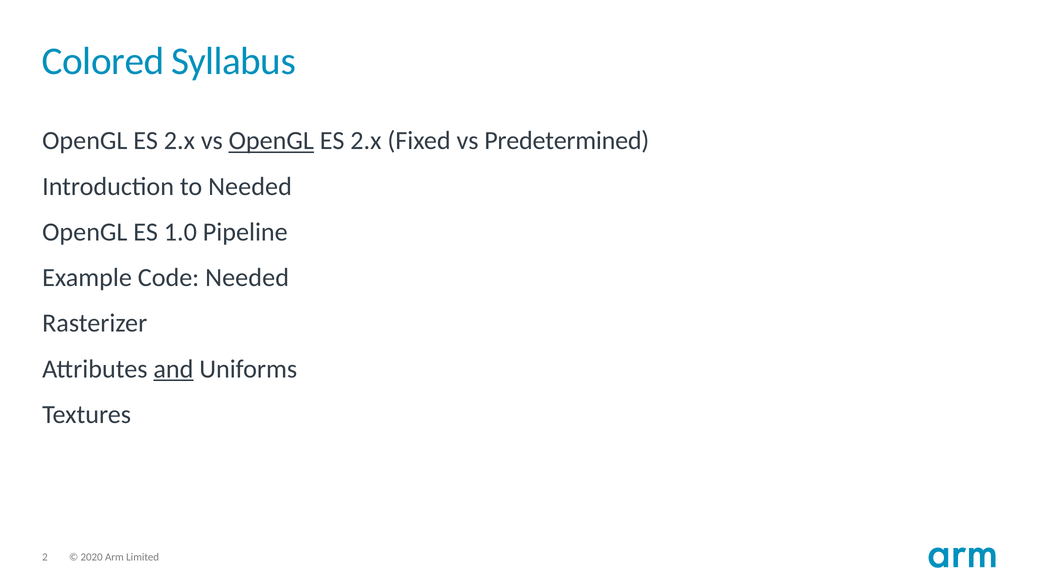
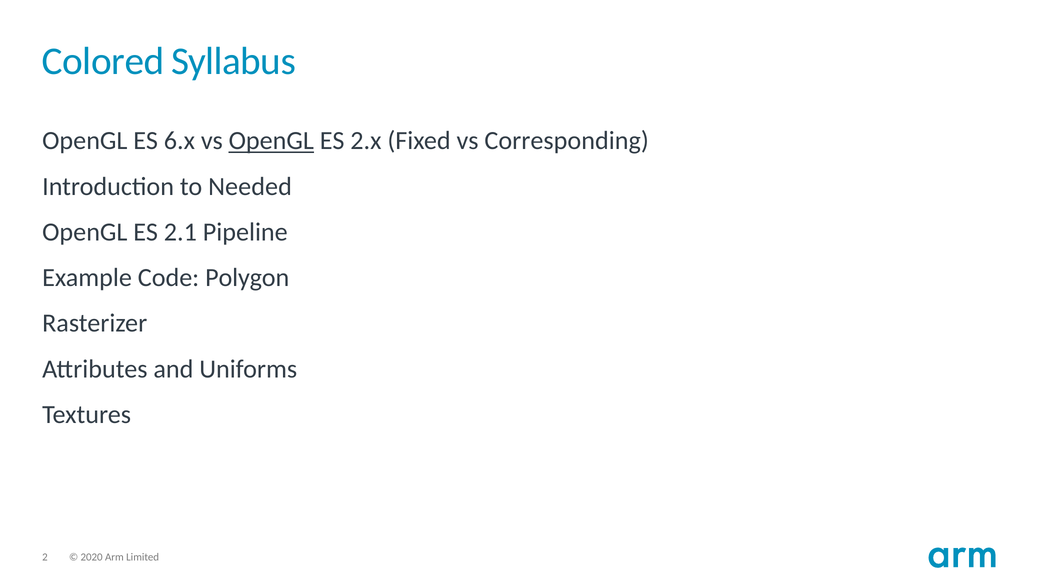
2.x at (179, 141): 2.x -> 6.x
Predetermined: Predetermined -> Corresponding
1.0: 1.0 -> 2.1
Code Needed: Needed -> Polygon
and underline: present -> none
